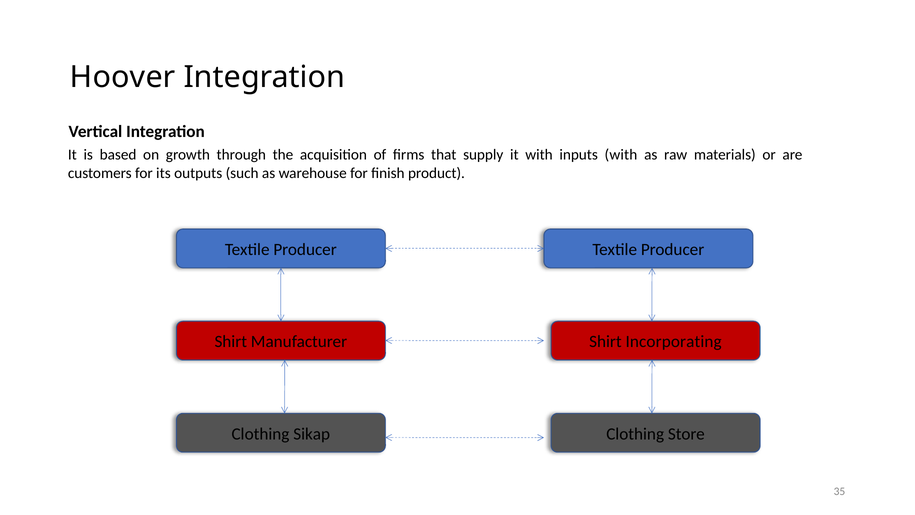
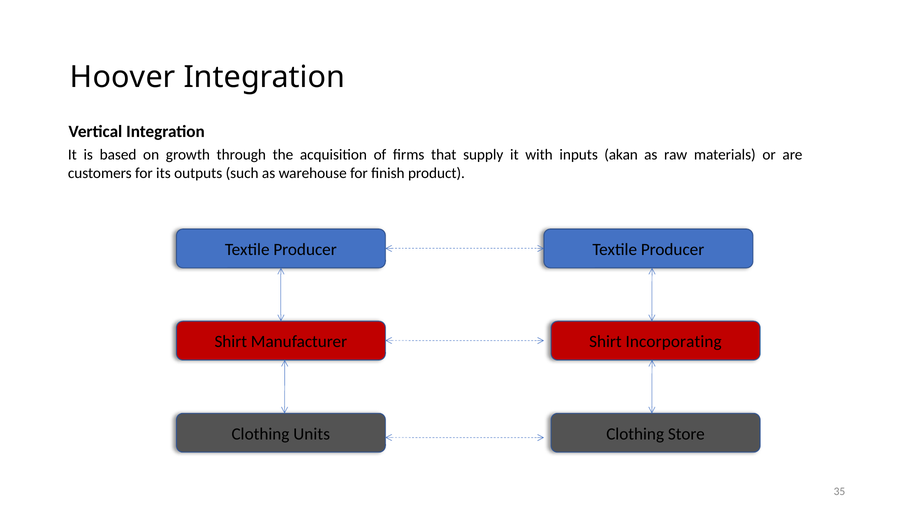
inputs with: with -> akan
Sikap: Sikap -> Units
